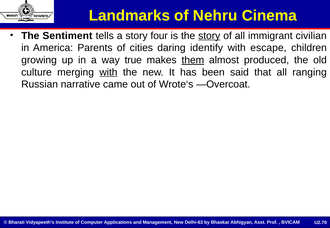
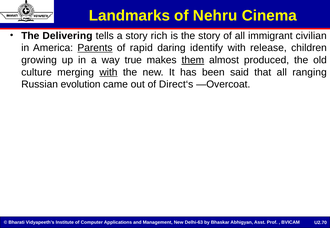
Sentiment: Sentiment -> Delivering
four: four -> rich
story at (209, 36) underline: present -> none
Parents underline: none -> present
cities: cities -> rapid
escape: escape -> release
narrative: narrative -> evolution
Wrote‘s: Wrote‘s -> Direct‘s
